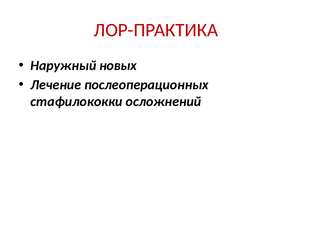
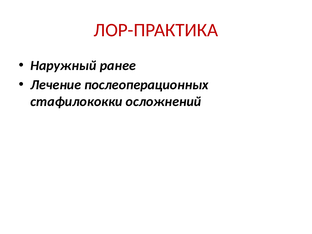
новых: новых -> ранее
